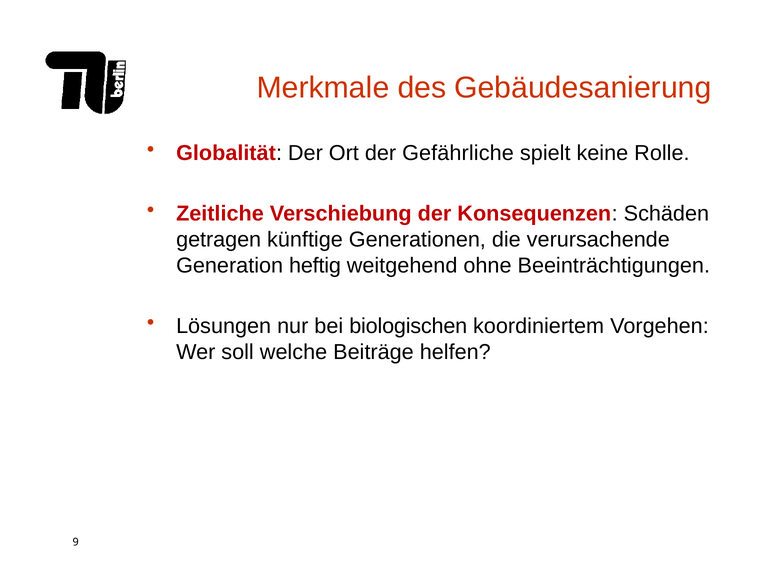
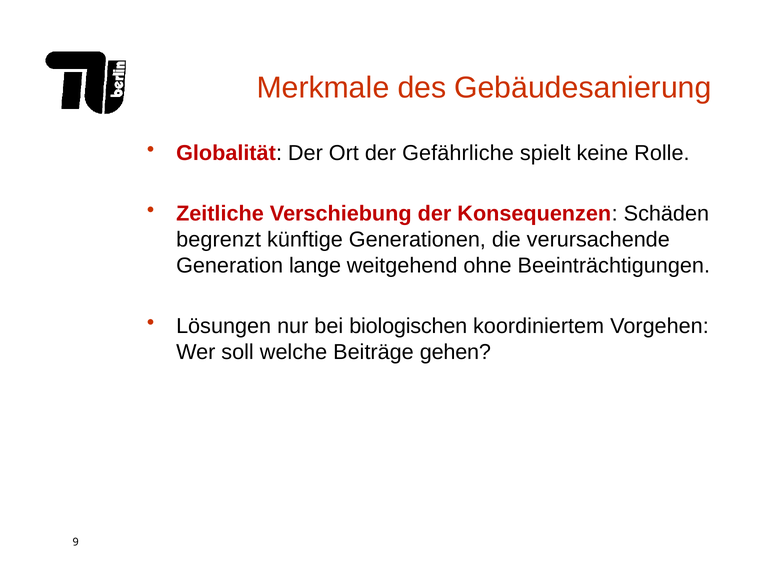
getragen: getragen -> begrenzt
heftig: heftig -> lange
helfen: helfen -> gehen
